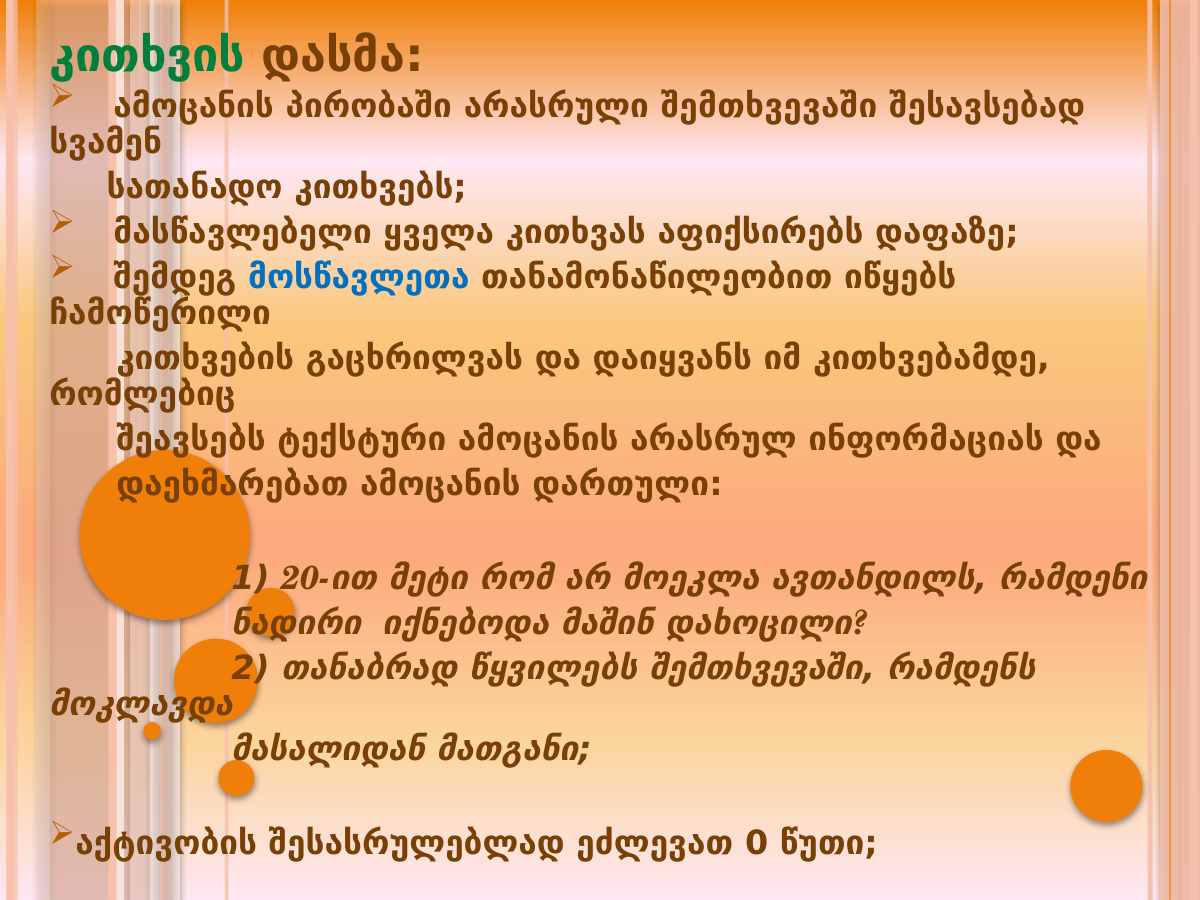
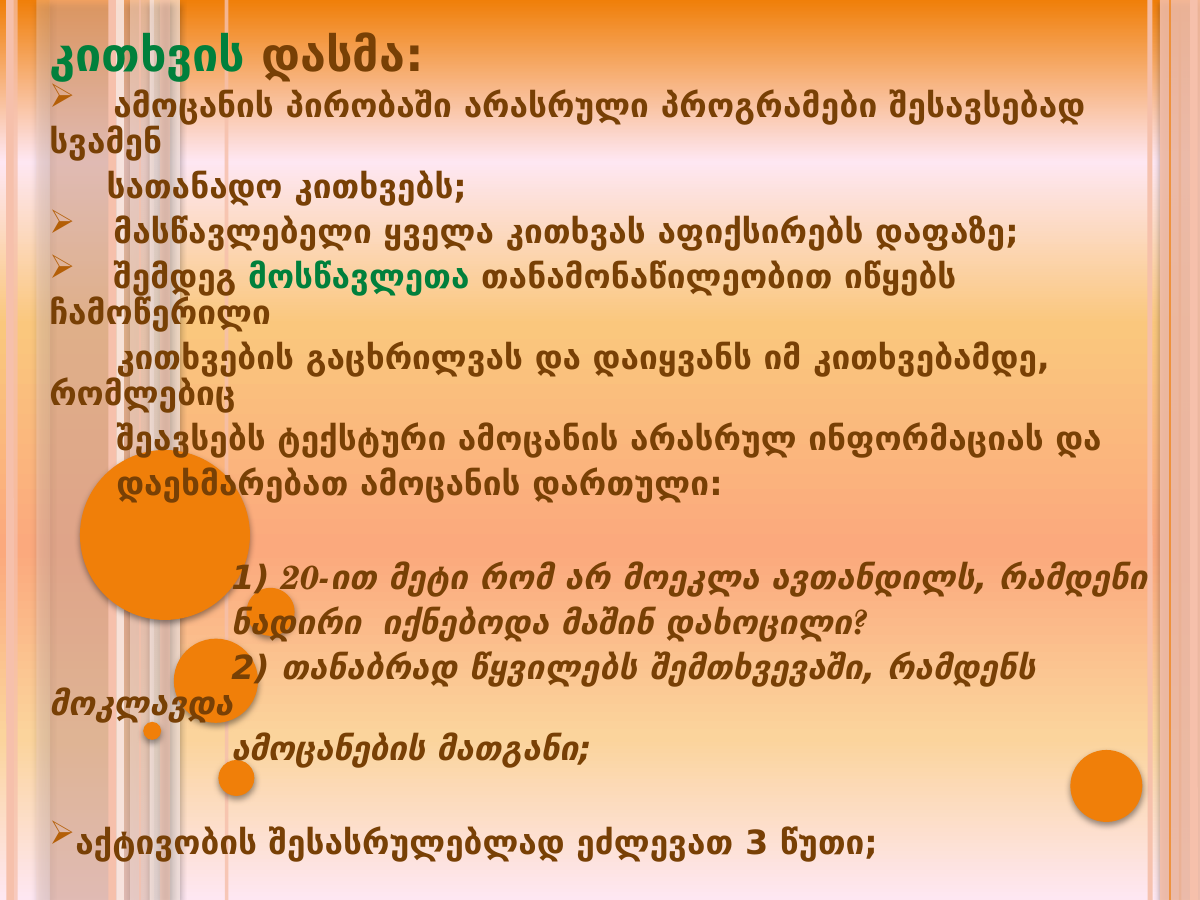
არასრული შემთხვევაში: შემთხვევაში -> პროგრამები
მოსწავლეთა colour: blue -> green
მასალიდან: მასალიდან -> ამოცანების
0: 0 -> 3
